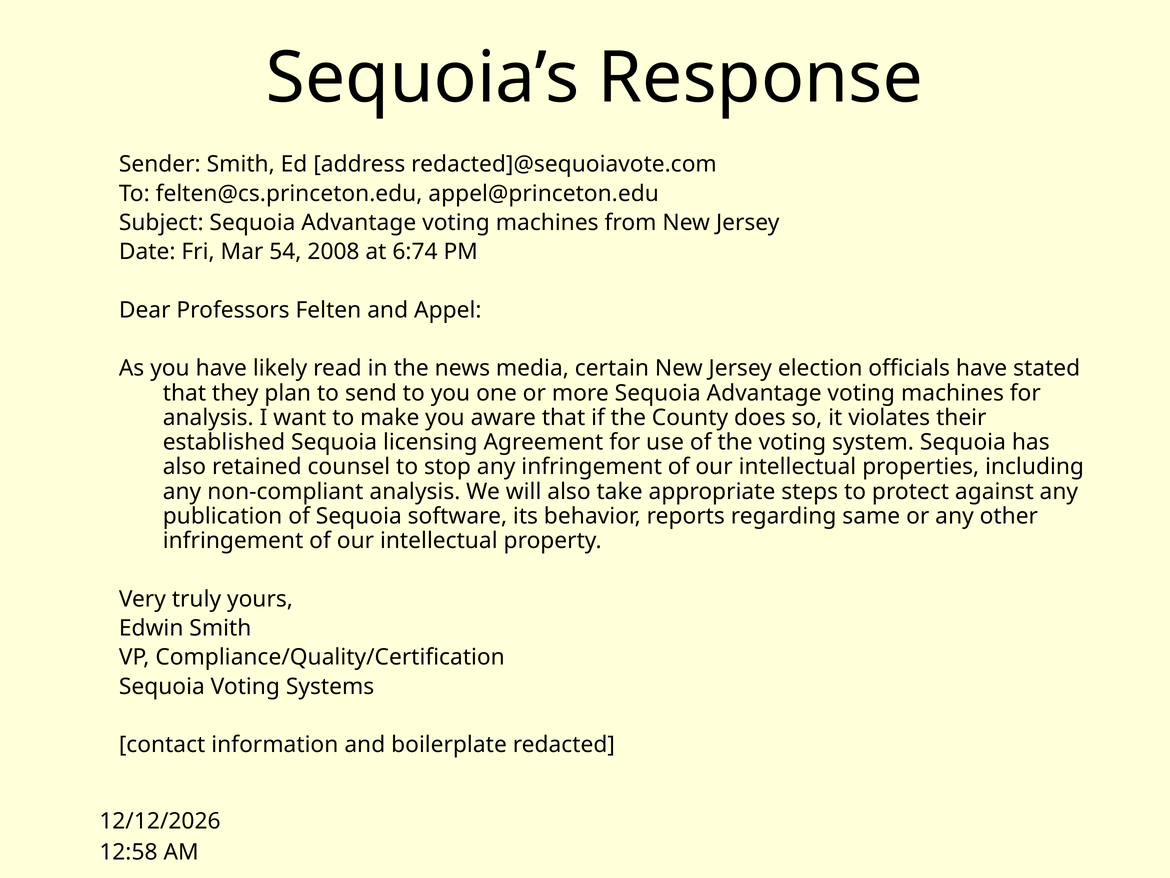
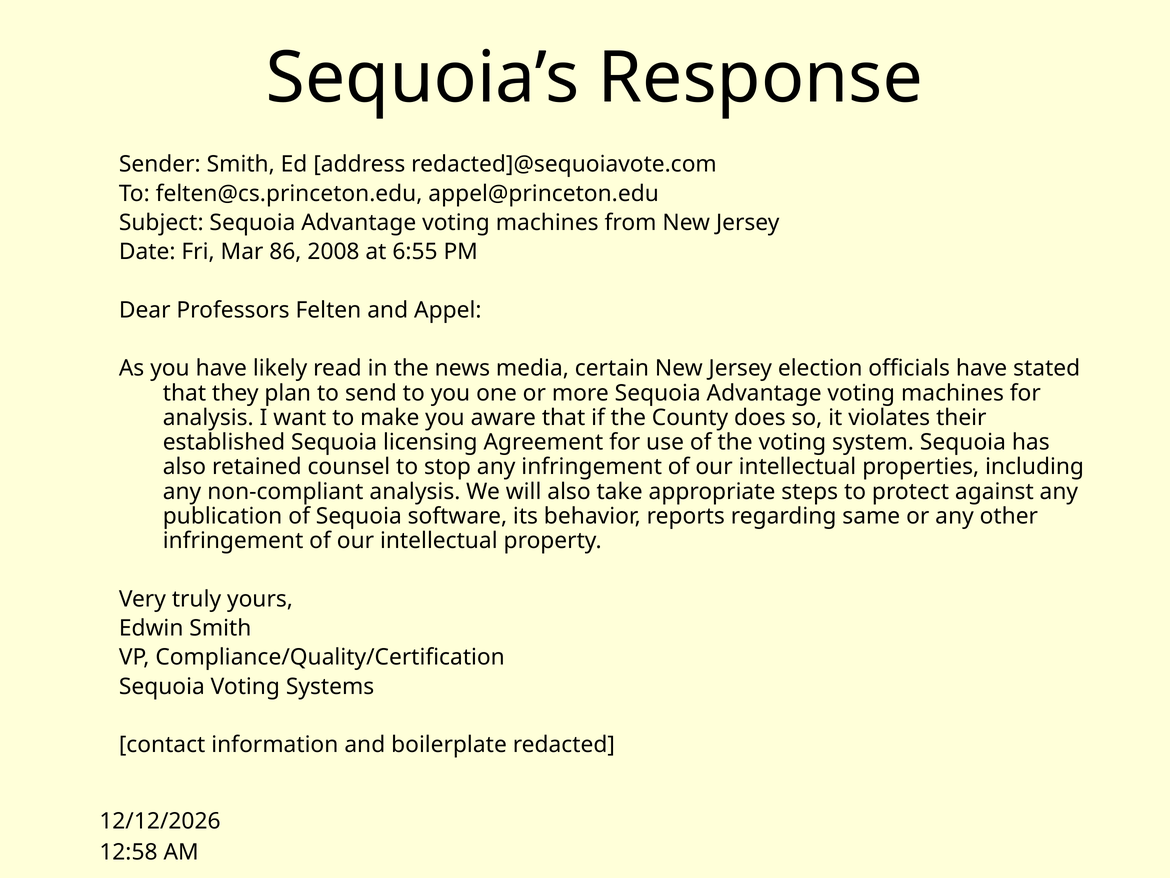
54: 54 -> 86
6:74: 6:74 -> 6:55
